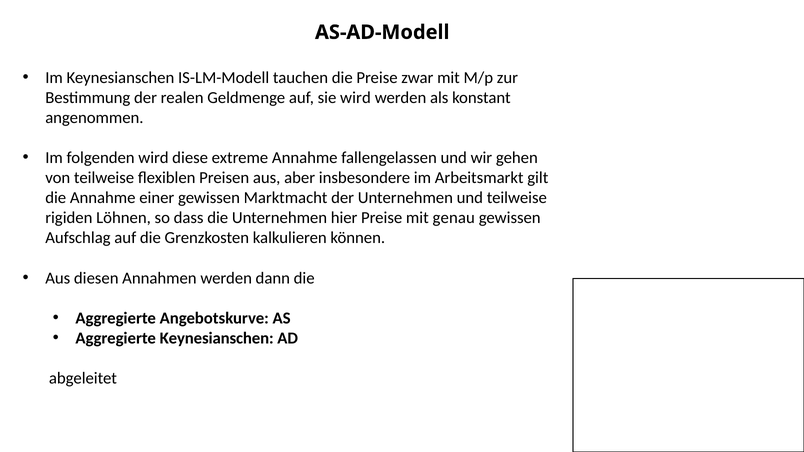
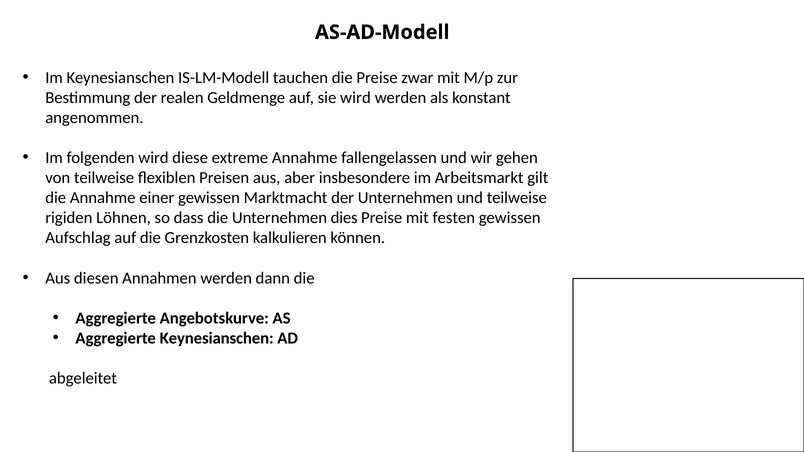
hier: hier -> dies
genau: genau -> festen
